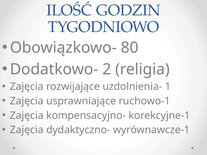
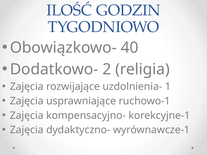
80: 80 -> 40
